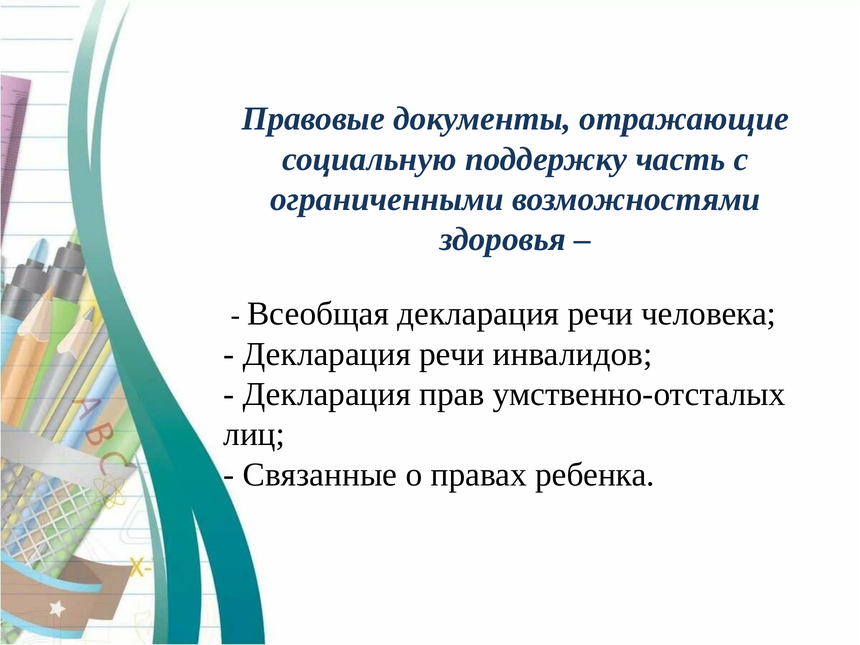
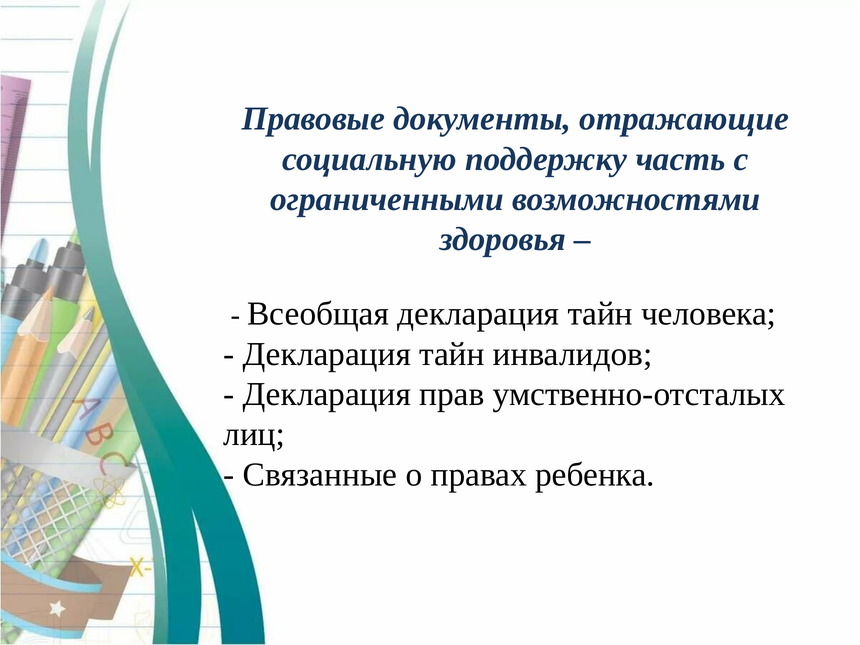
Всеобщая декларация речи: речи -> тайн
речи at (452, 354): речи -> тайн
